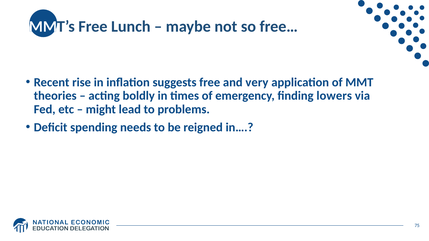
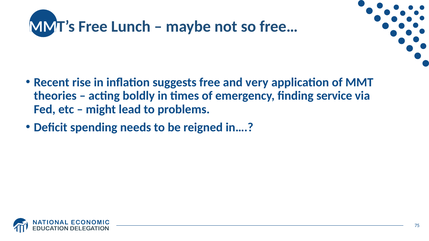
lowers: lowers -> service
